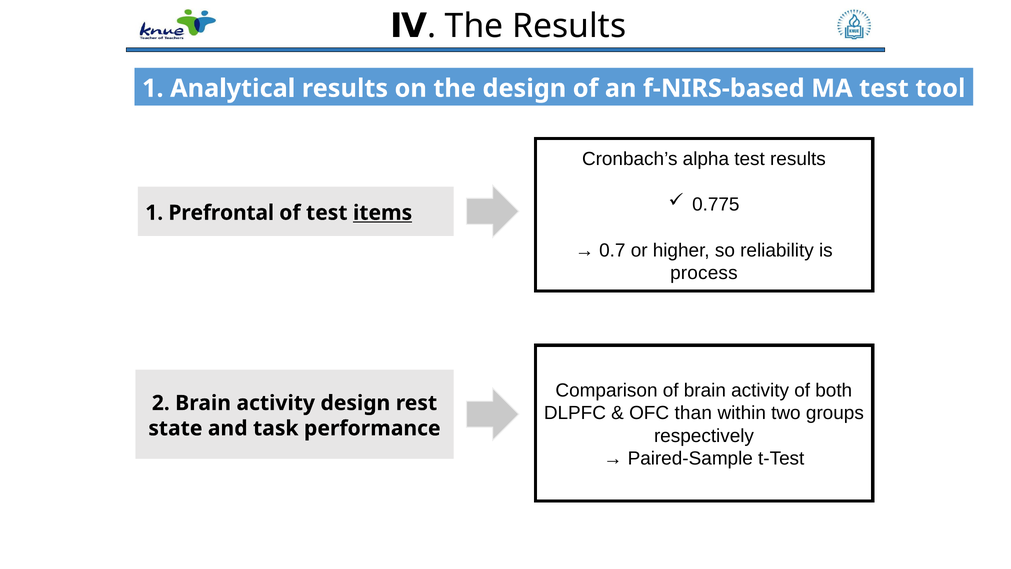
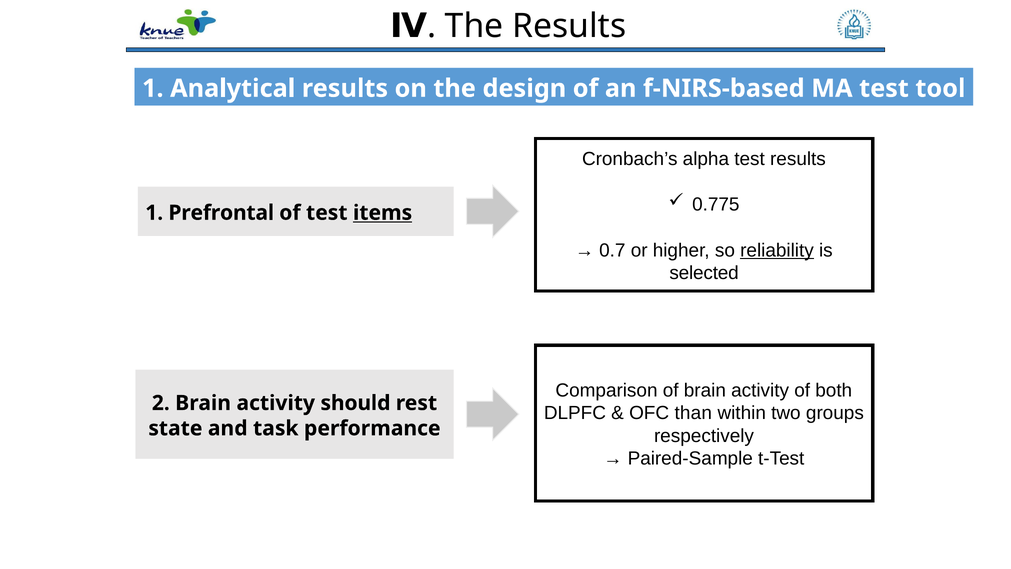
reliability underline: none -> present
process: process -> selected
activity design: design -> should
